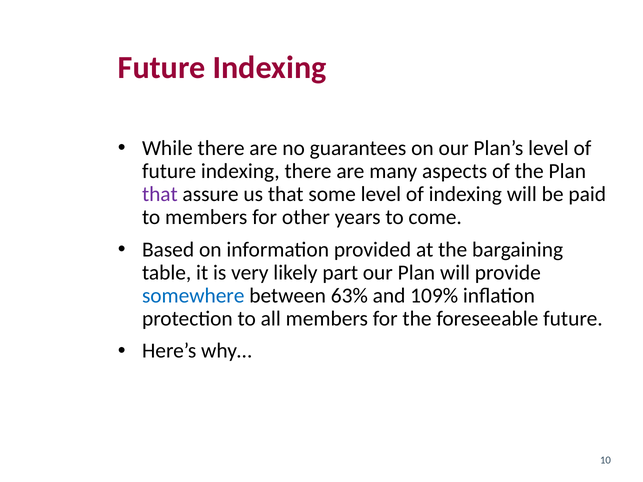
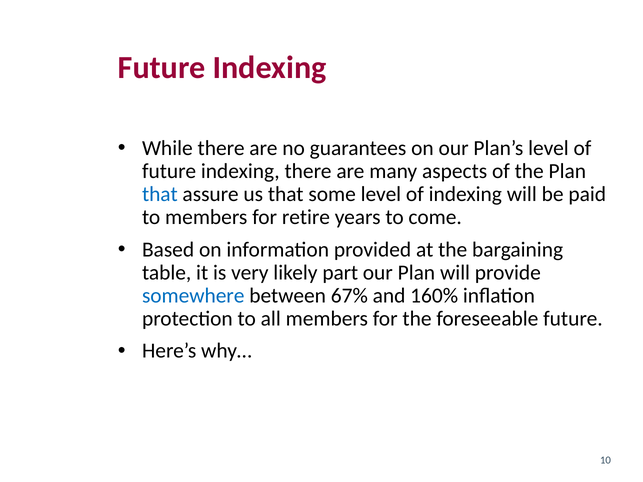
that at (160, 194) colour: purple -> blue
other: other -> retire
63%: 63% -> 67%
109%: 109% -> 160%
